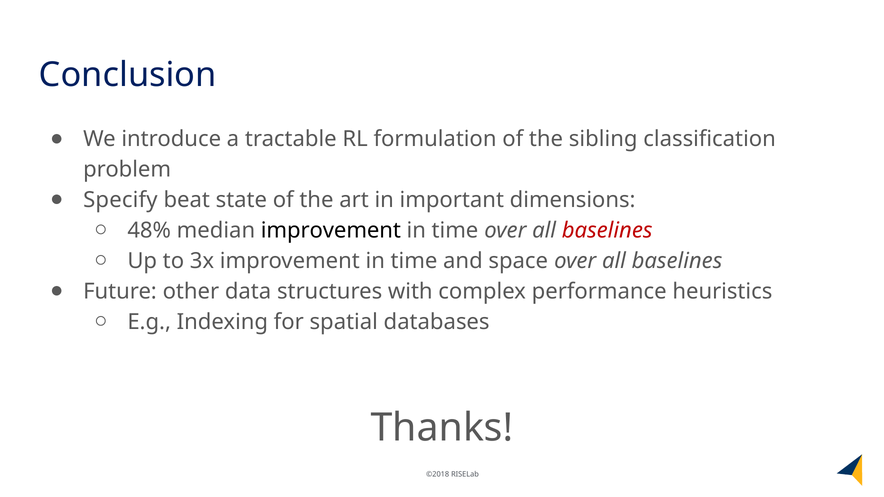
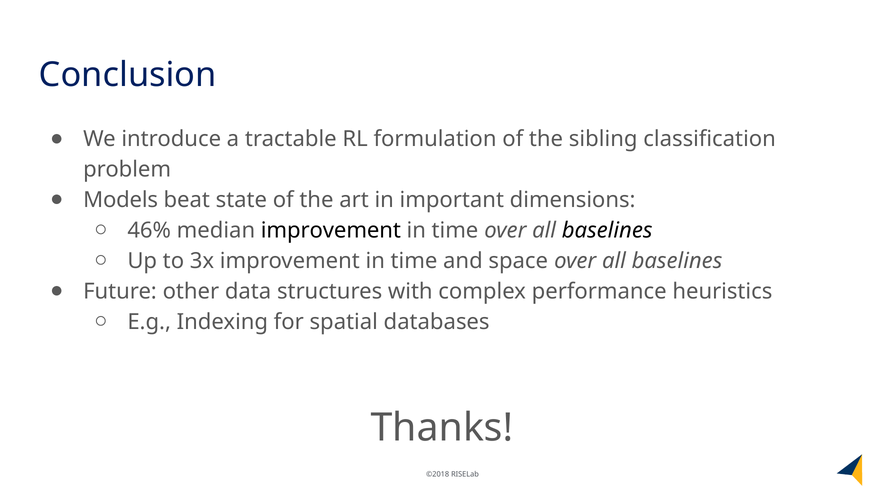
Specify: Specify -> Models
48%: 48% -> 46%
baselines at (607, 230) colour: red -> black
